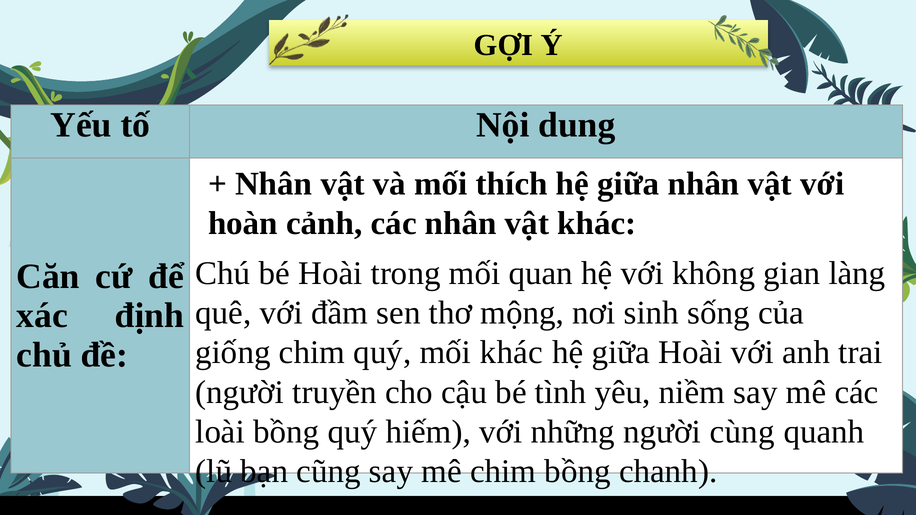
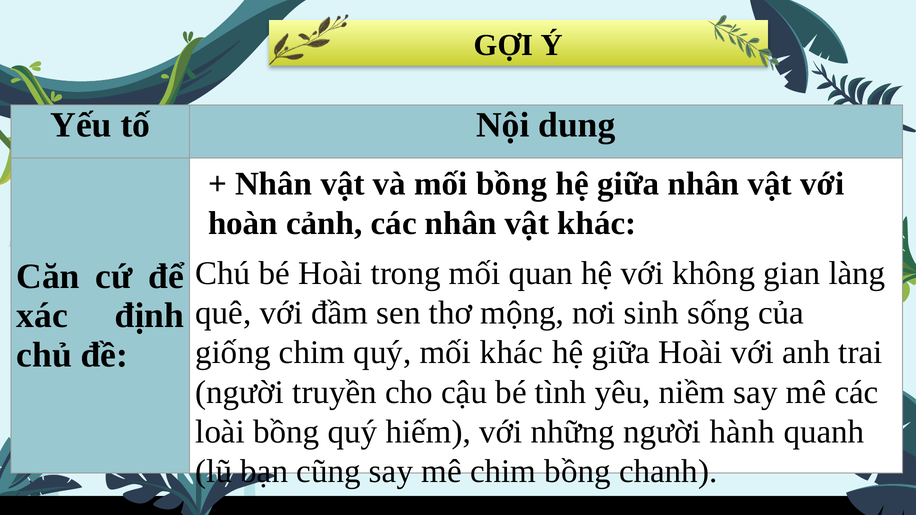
mối thích: thích -> bồng
cùng: cùng -> hành
